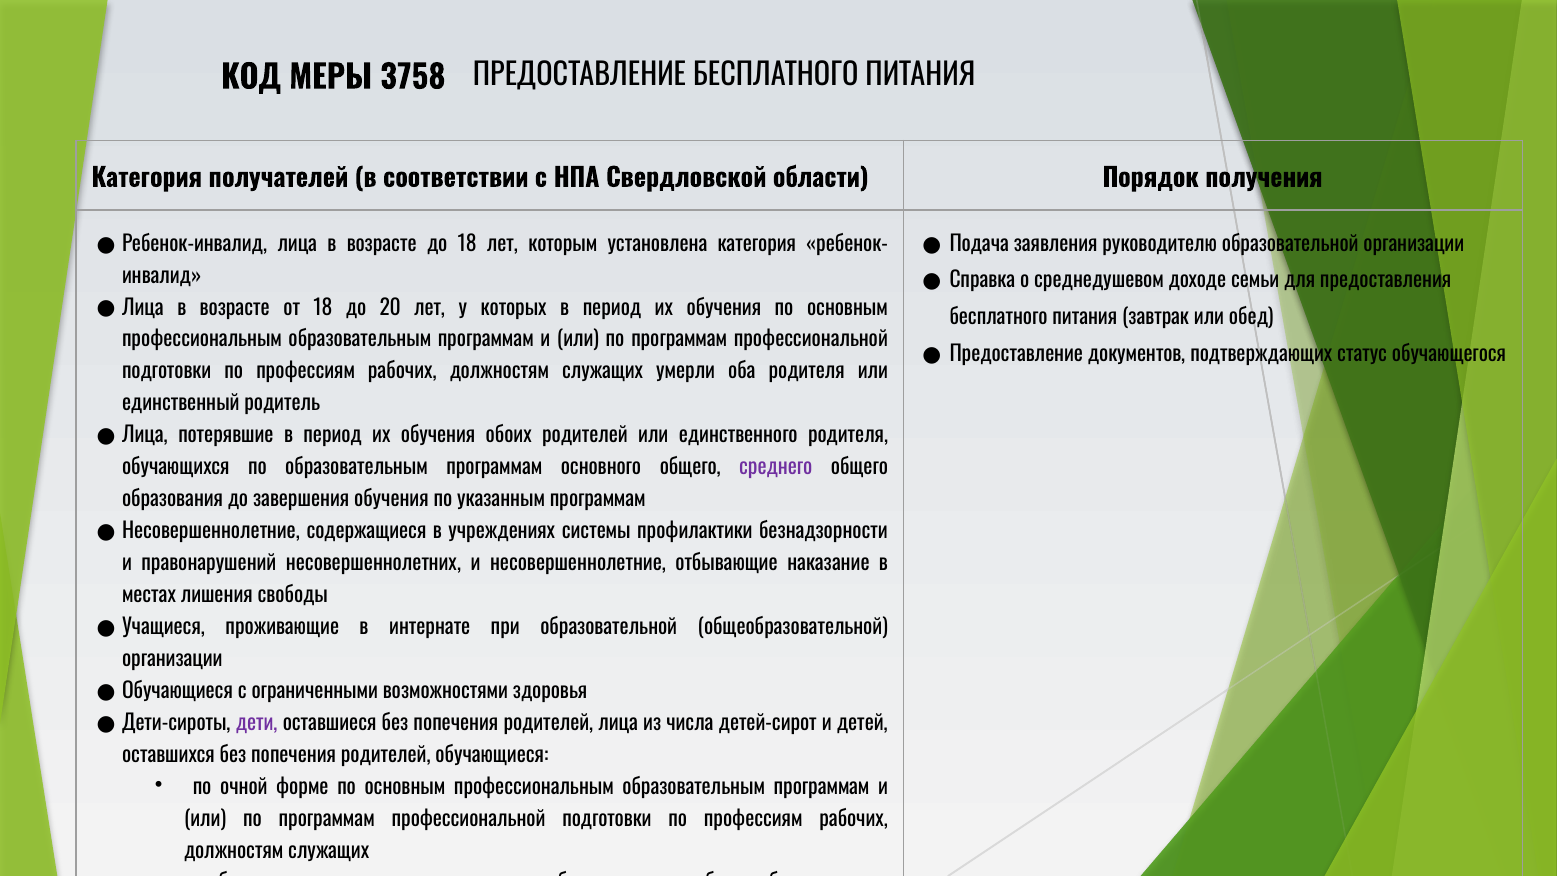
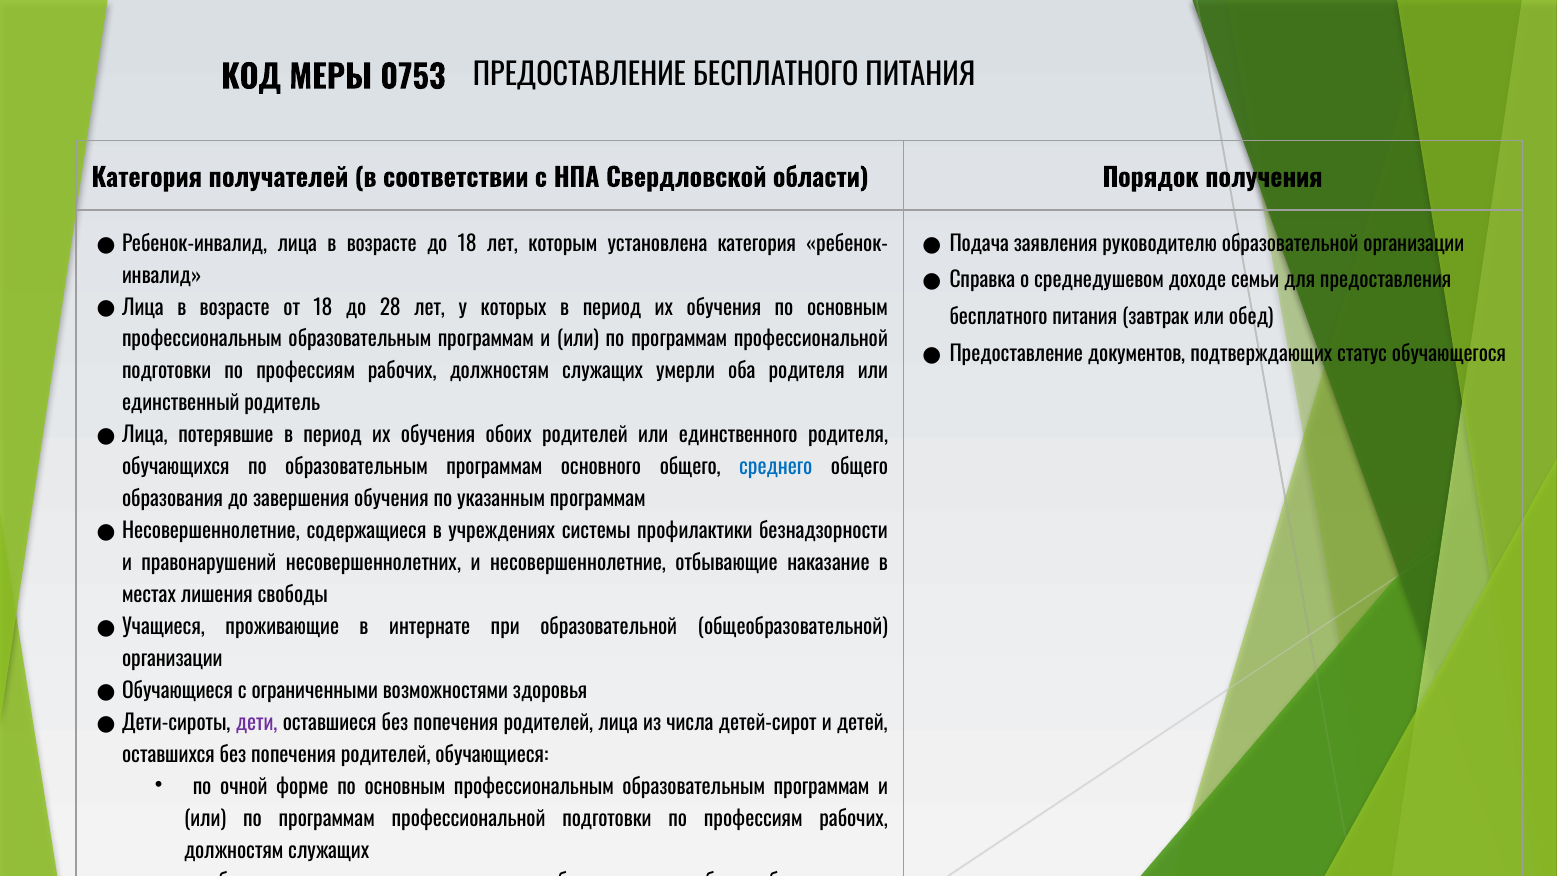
3758: 3758 -> 0753
20: 20 -> 28
среднего at (776, 468) colour: purple -> blue
